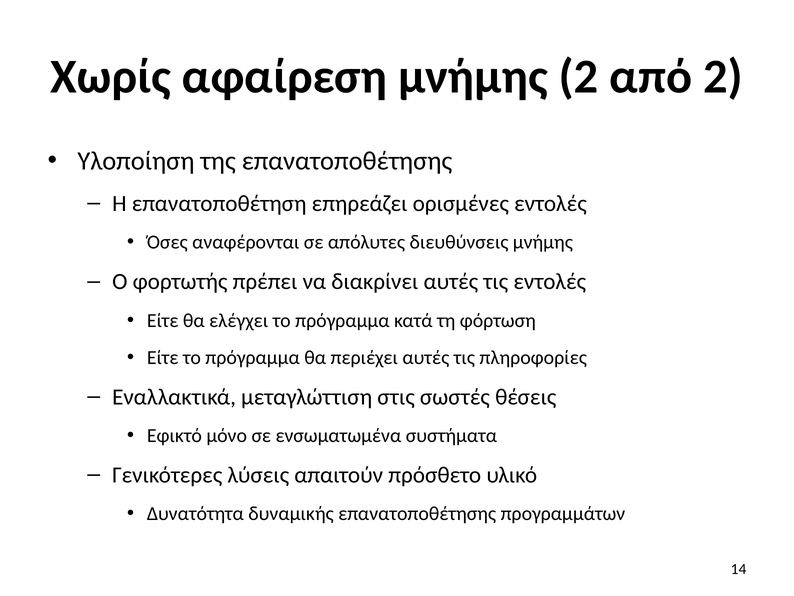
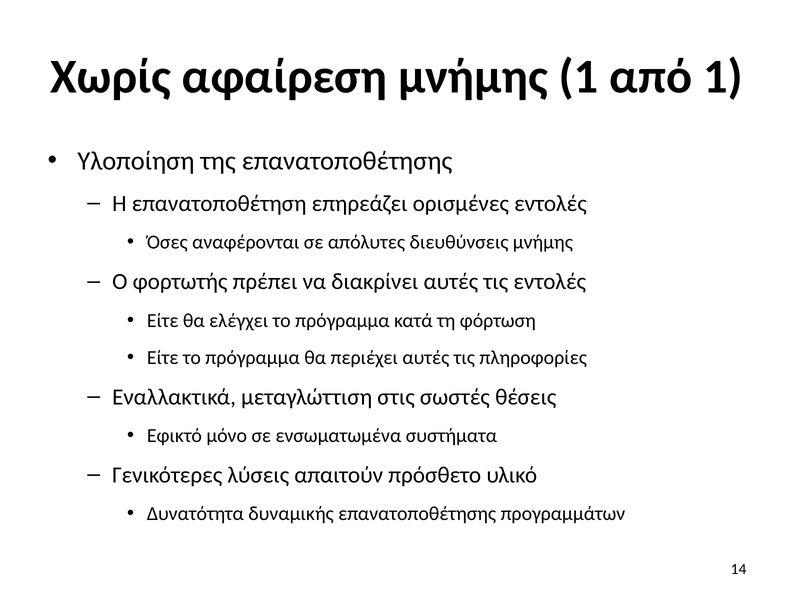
μνήμης 2: 2 -> 1
από 2: 2 -> 1
